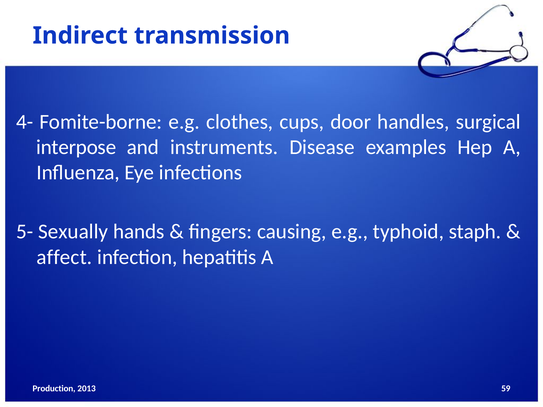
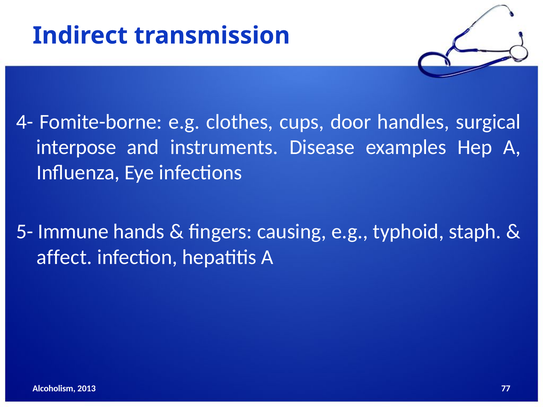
Sexually: Sexually -> Immune
Production: Production -> Alcoholism
59: 59 -> 77
